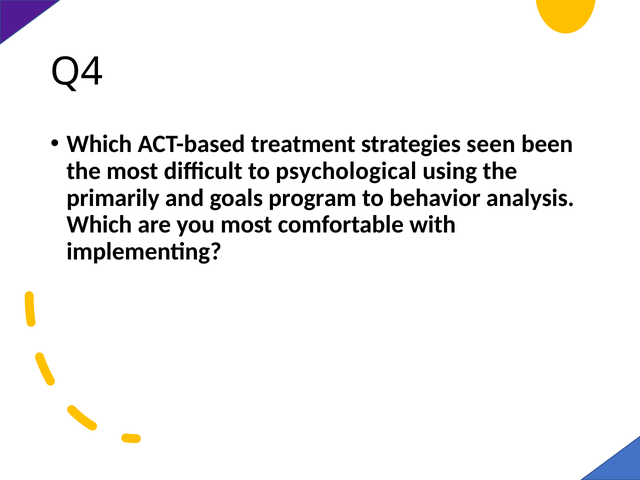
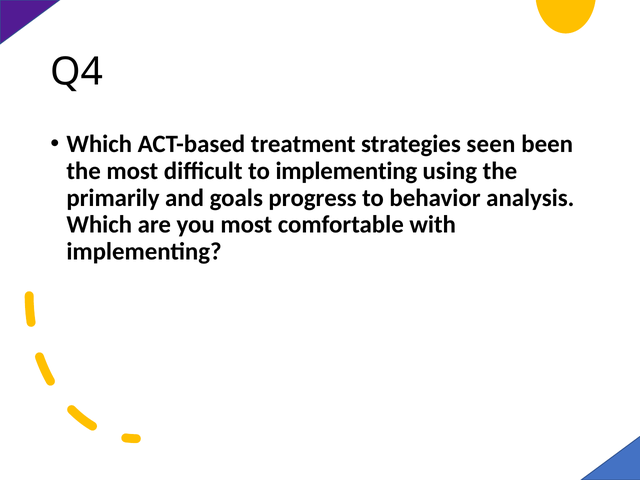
to psychological: psychological -> implementing
program: program -> progress
